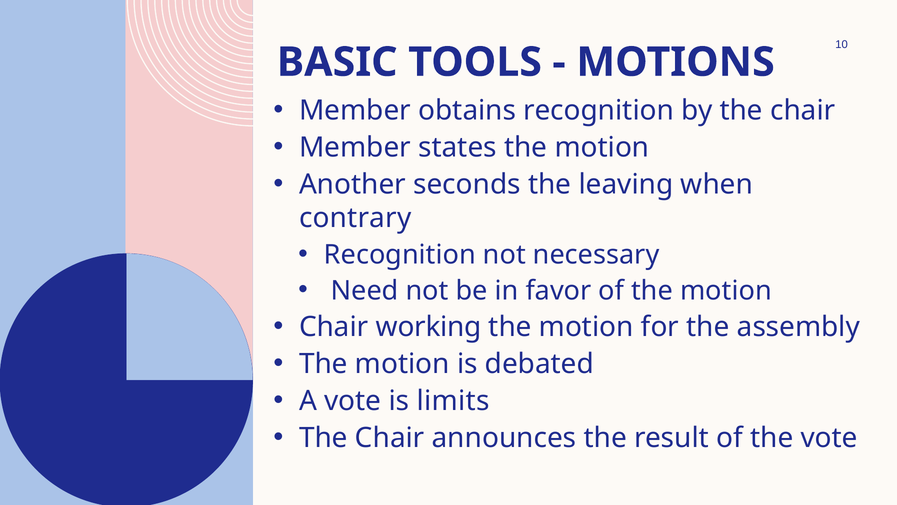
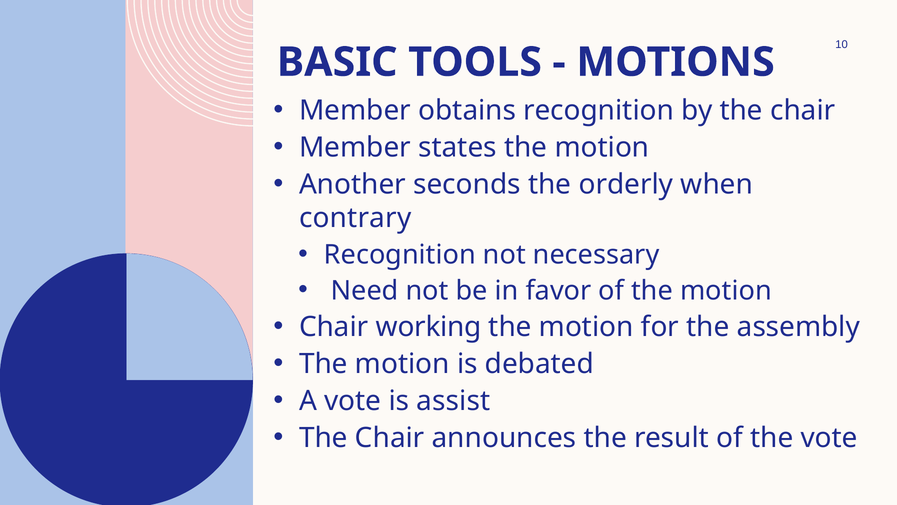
leaving: leaving -> orderly
limits: limits -> assist
